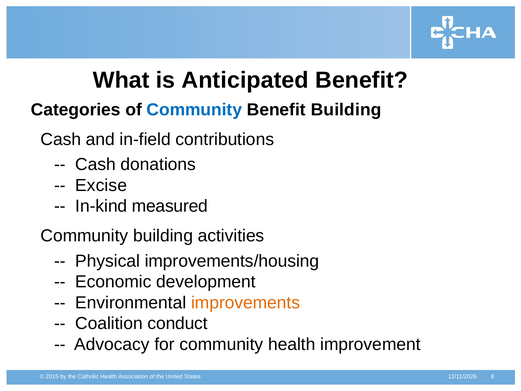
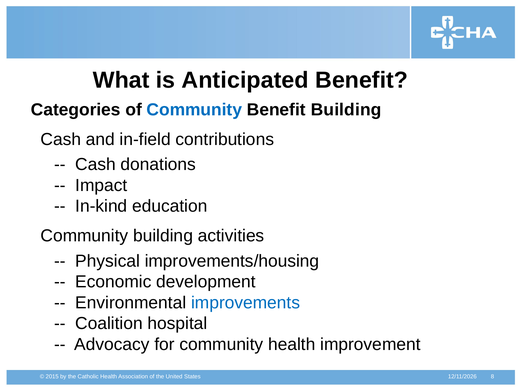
Excise: Excise -> Impact
measured: measured -> education
improvements colour: orange -> blue
conduct: conduct -> hospital
